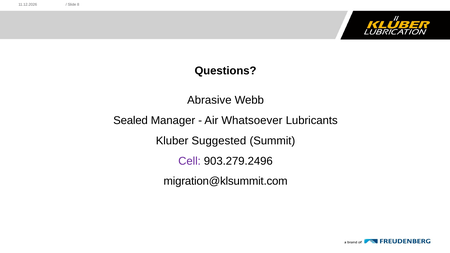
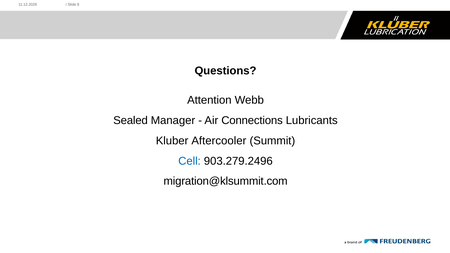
Abrasive: Abrasive -> Attention
Whatsoever: Whatsoever -> Connections
Suggested: Suggested -> Aftercooler
Cell colour: purple -> blue
